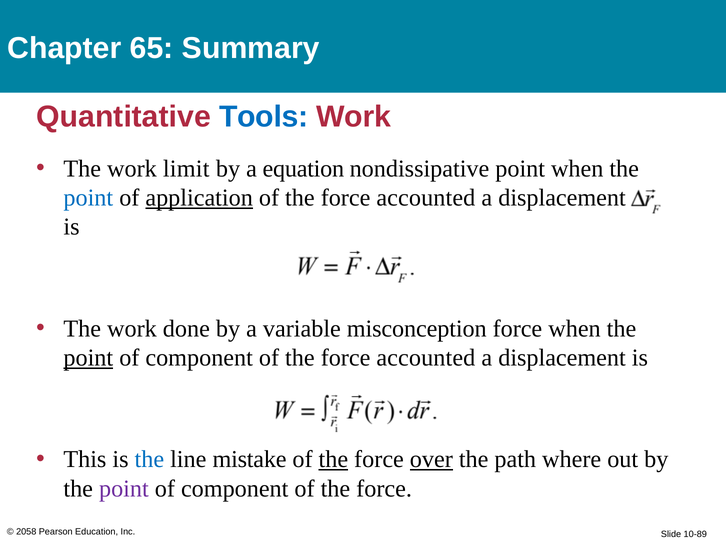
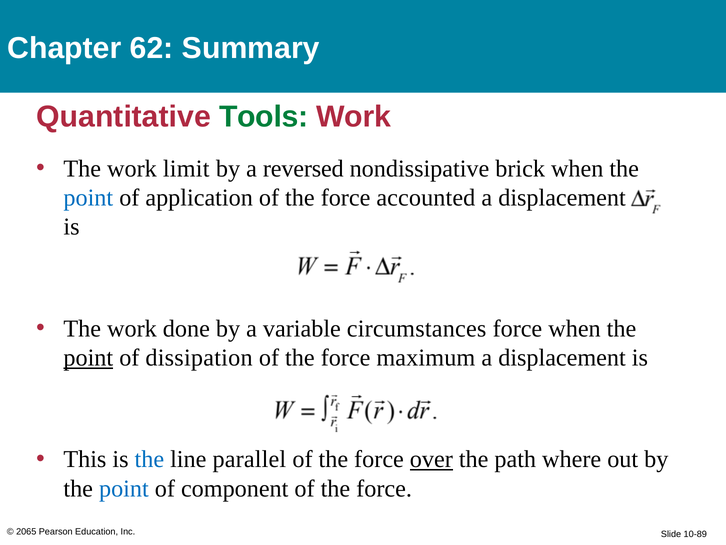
65: 65 -> 62
Tools colour: blue -> green
equation: equation -> reversed
nondissipative point: point -> brick
application underline: present -> none
misconception: misconception -> circumstances
component at (199, 357): component -> dissipation
accounted at (426, 357): accounted -> maximum
mistake: mistake -> parallel
the at (333, 459) underline: present -> none
point at (124, 488) colour: purple -> blue
2058: 2058 -> 2065
